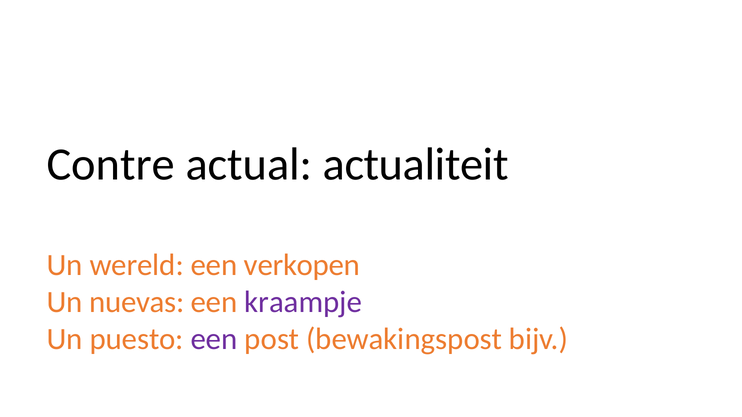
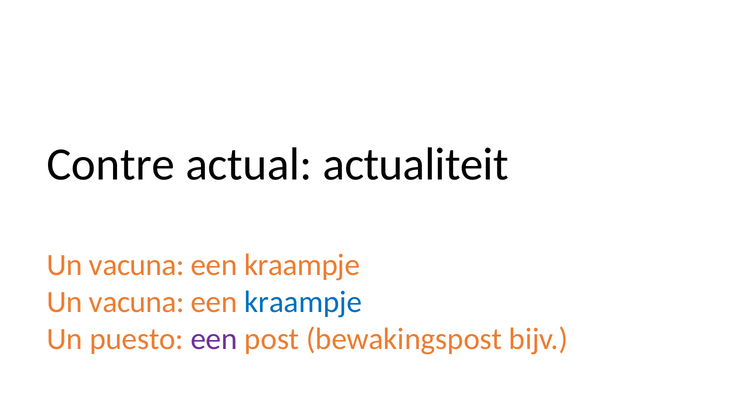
wereld at (137, 265): wereld -> vacuna
verkopen at (302, 265): verkopen -> kraampje
nuevas at (137, 302): nuevas -> vacuna
kraampje at (303, 302) colour: purple -> blue
